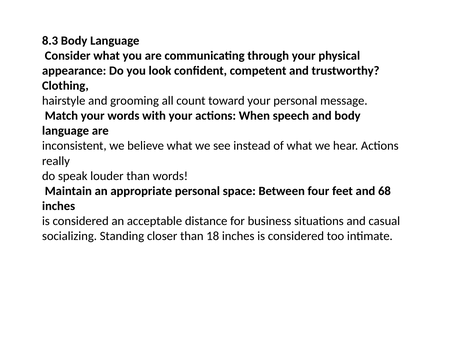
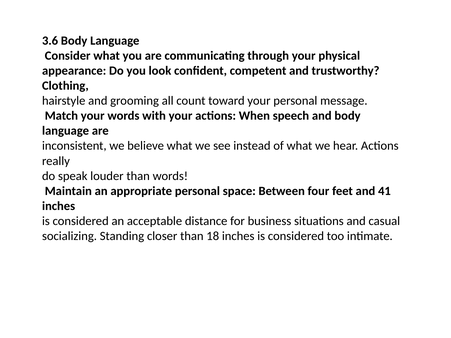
8.3: 8.3 -> 3.6
68: 68 -> 41
